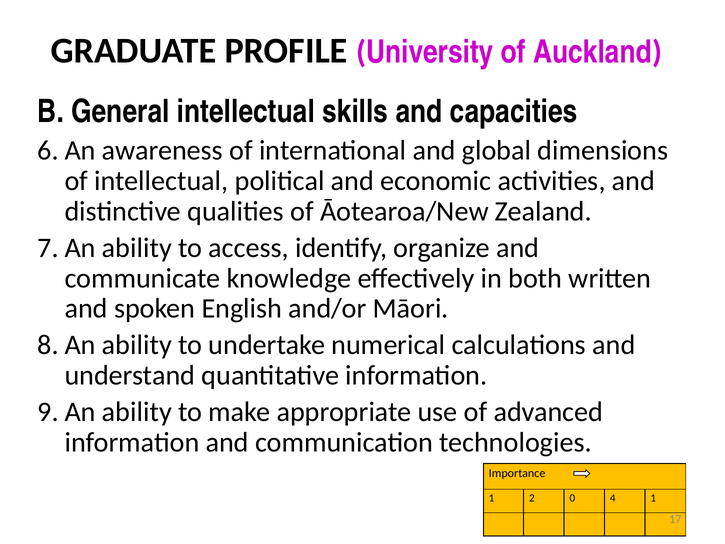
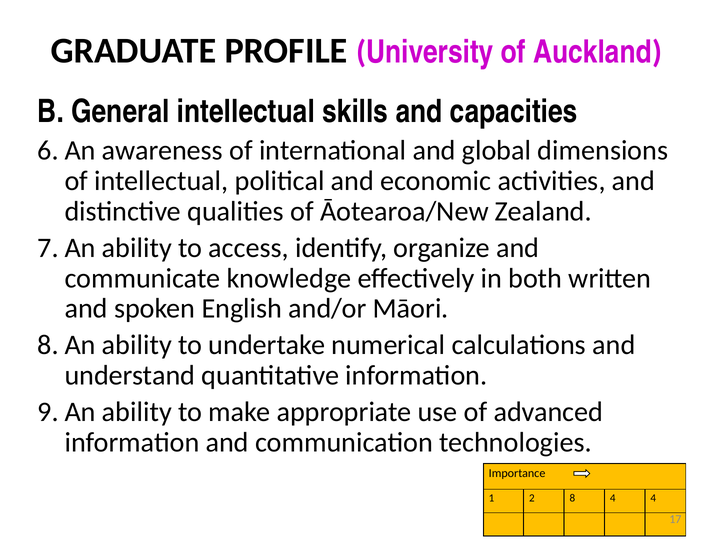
0: 0 -> 8
4 1: 1 -> 4
